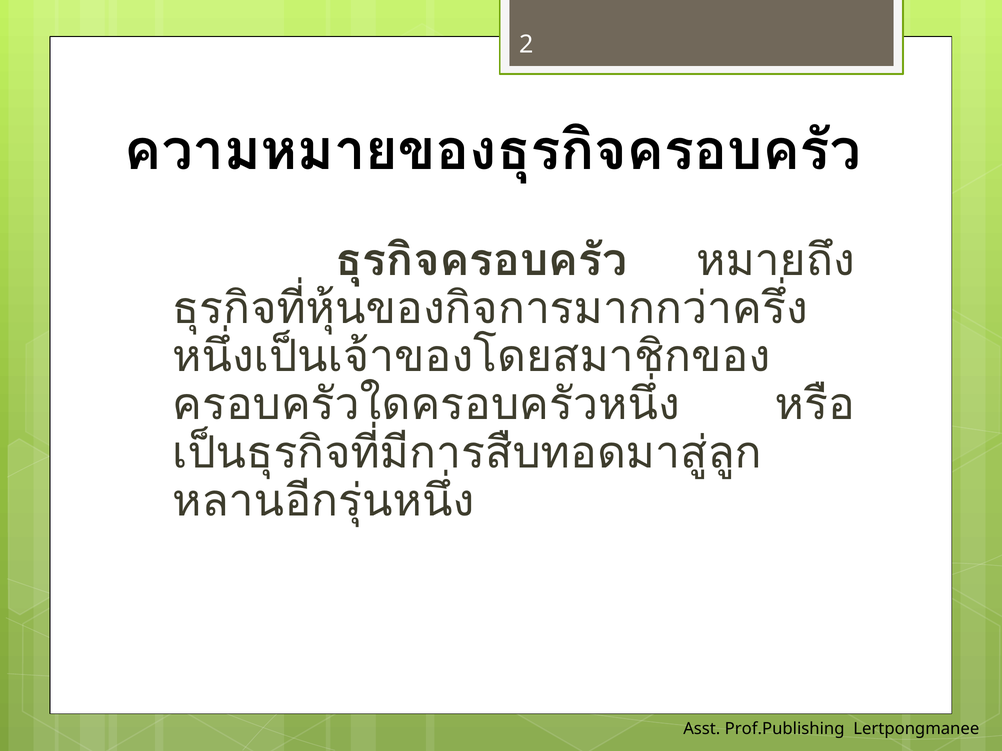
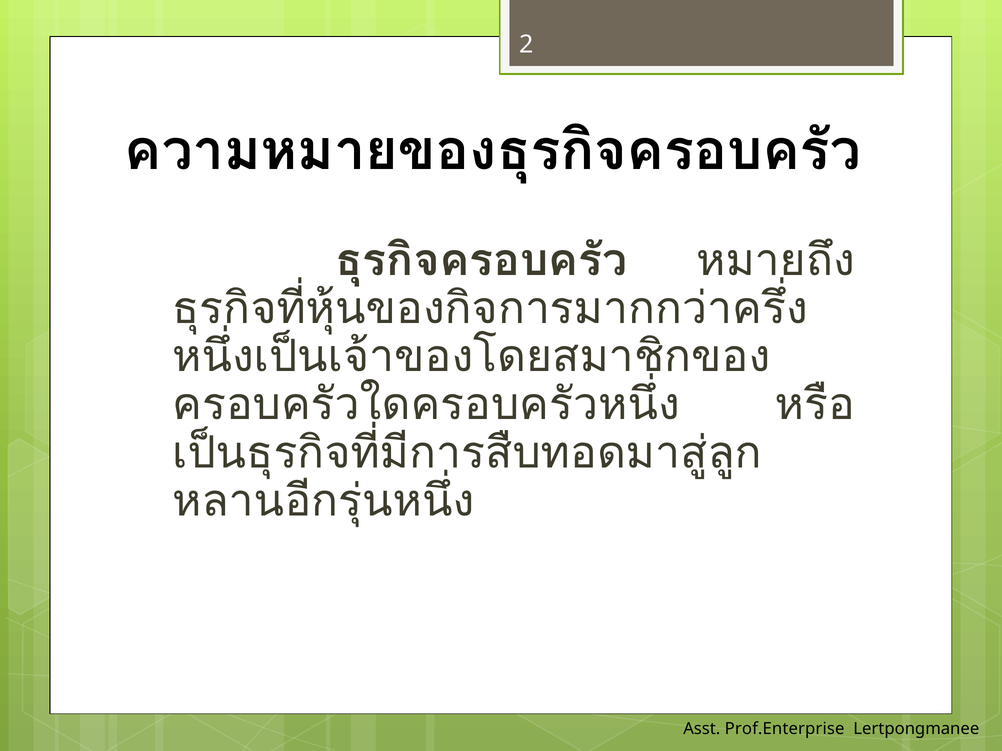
Prof.Publishing: Prof.Publishing -> Prof.Enterprise
